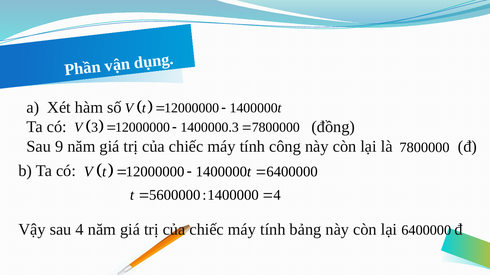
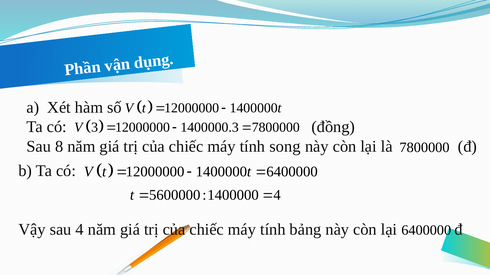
9: 9 -> 8
công: công -> song
